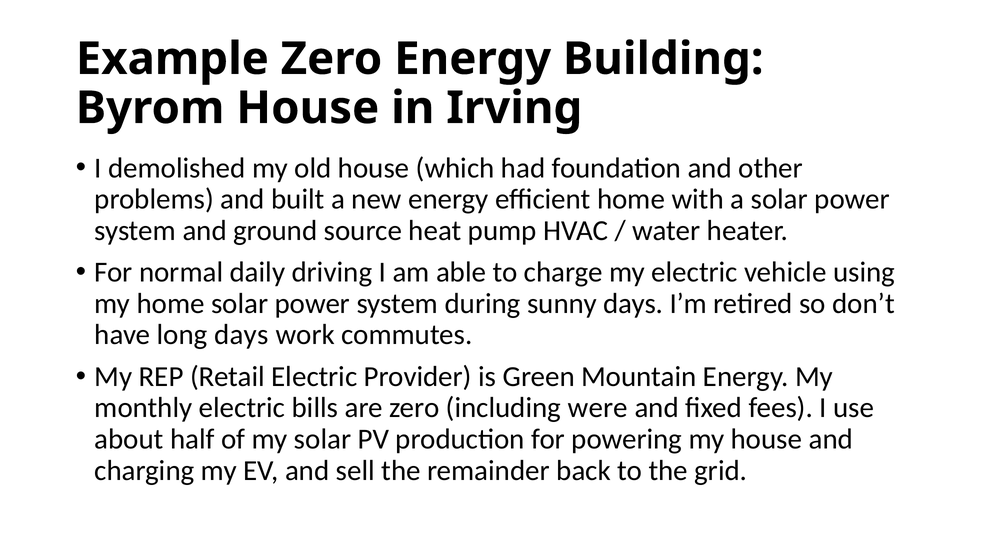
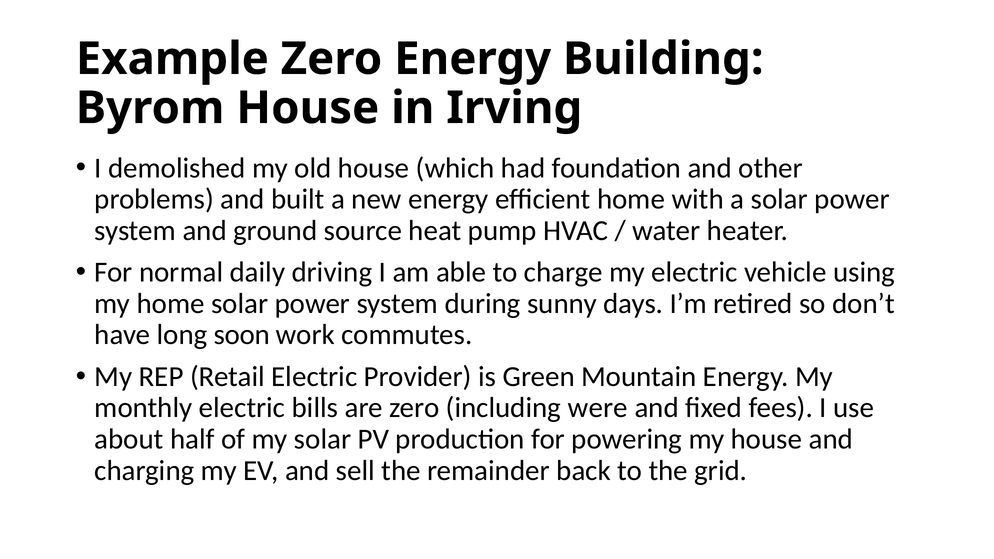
long days: days -> soon
